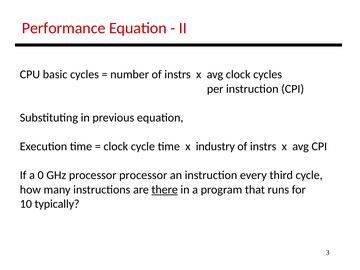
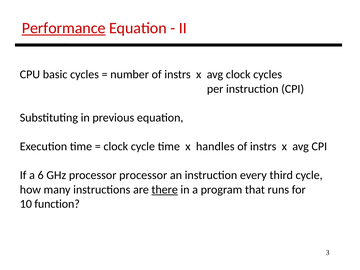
Performance underline: none -> present
industry: industry -> handles
0: 0 -> 6
typically: typically -> function
